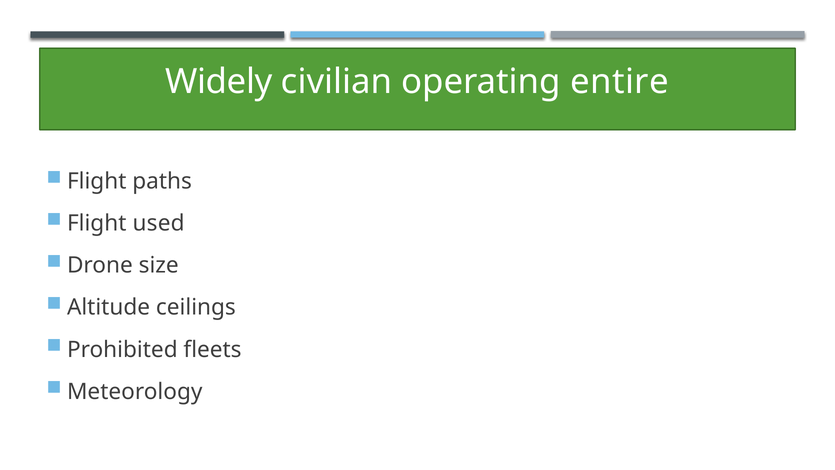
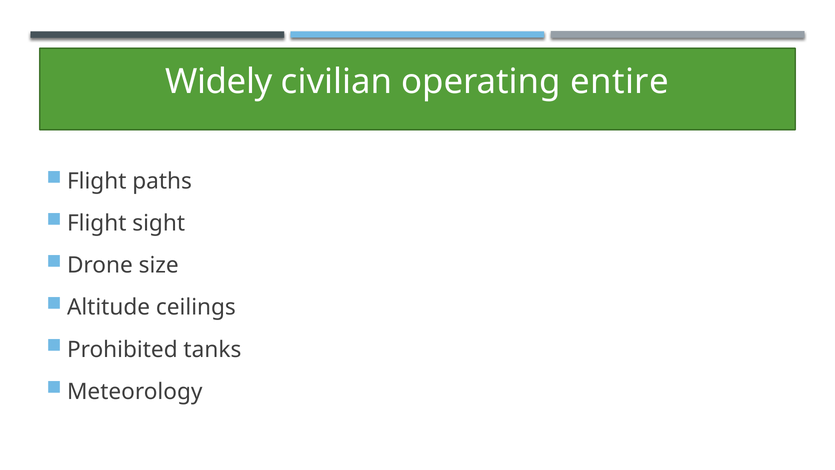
used: used -> sight
fleets: fleets -> tanks
